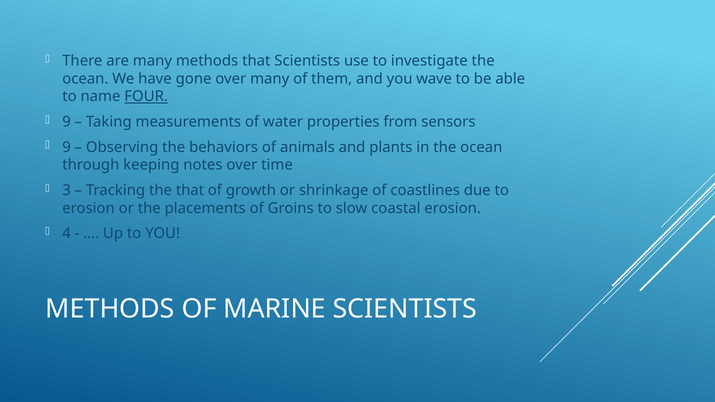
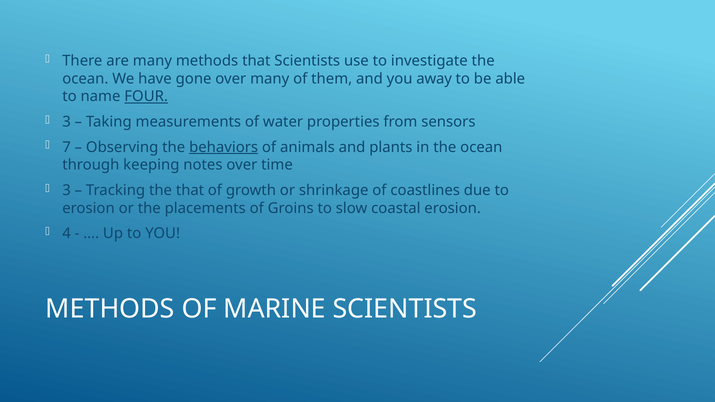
wave: wave -> away
9 at (67, 122): 9 -> 3
9 at (67, 147): 9 -> 7
behaviors underline: none -> present
